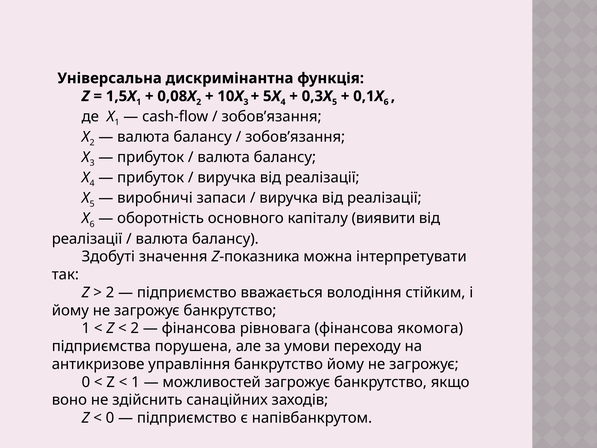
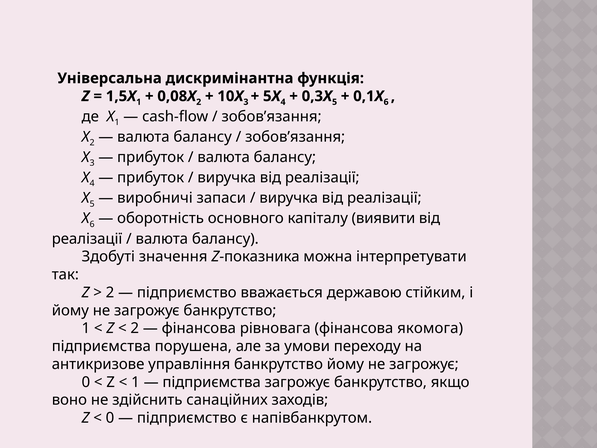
володіння: володіння -> державою
можливостей at (212, 382): можливостей -> підприємства
